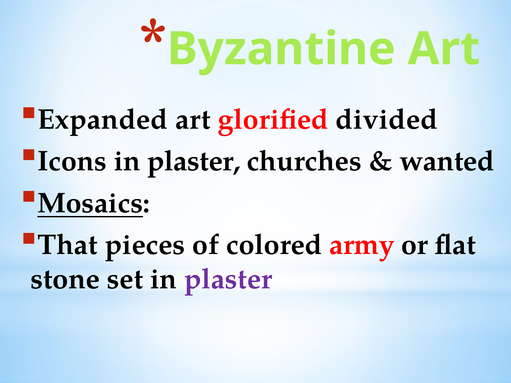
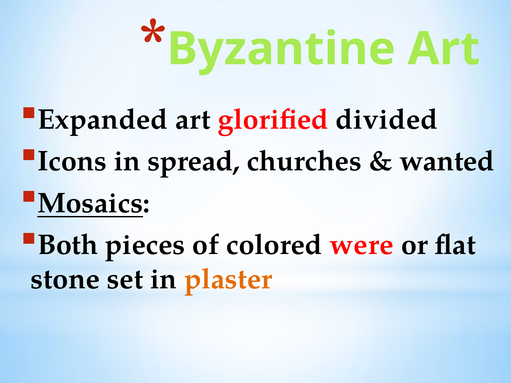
plaster at (194, 161): plaster -> spread
That: That -> Both
army: army -> were
plaster at (228, 279) colour: purple -> orange
